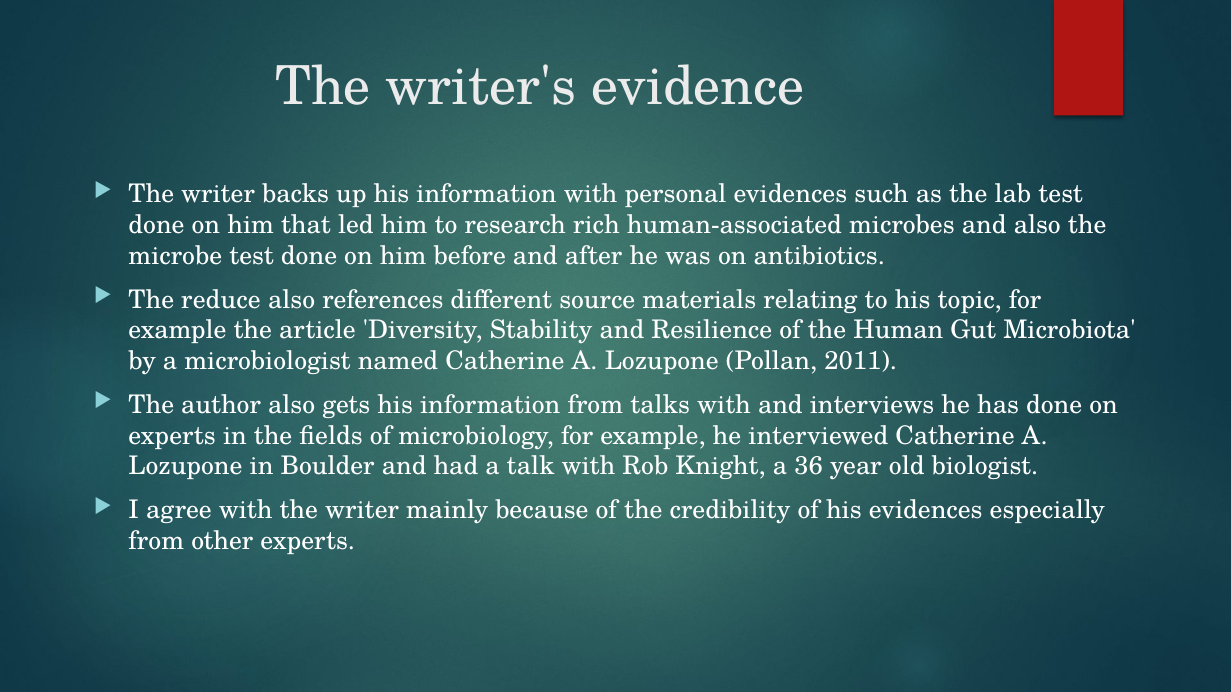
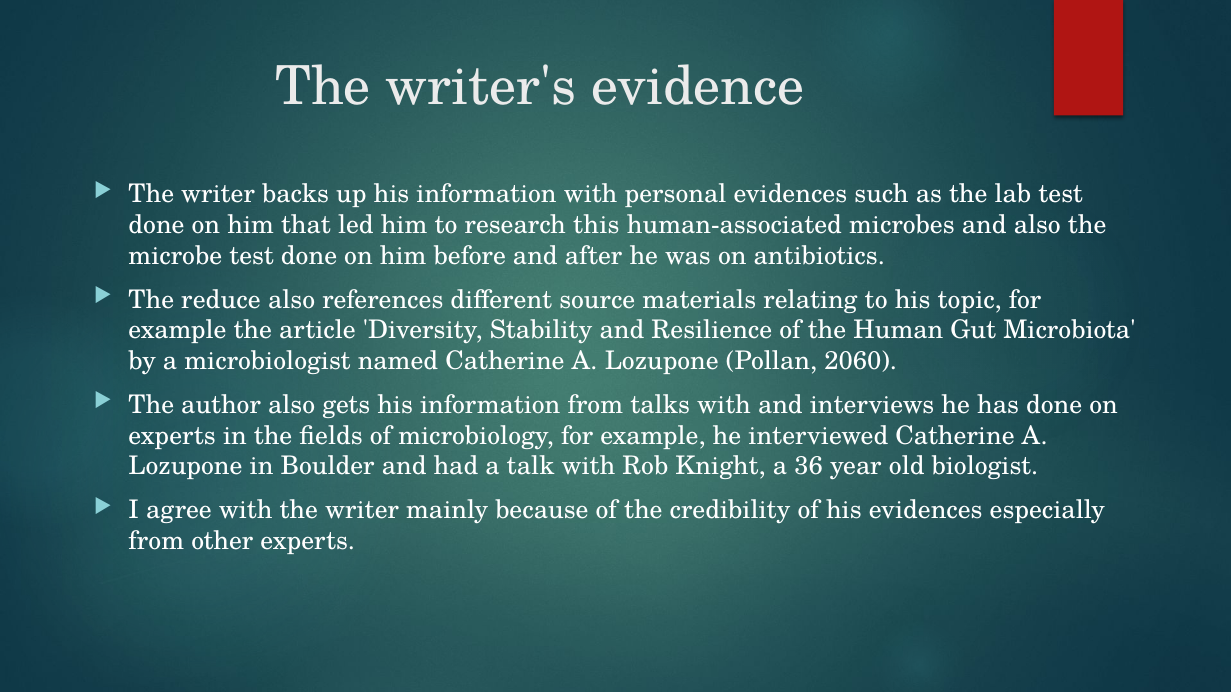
rich: rich -> this
2011: 2011 -> 2060
